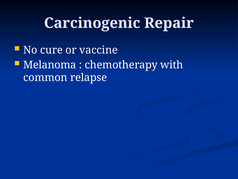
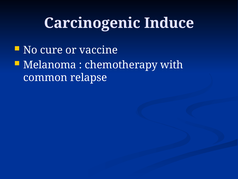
Repair: Repair -> Induce
